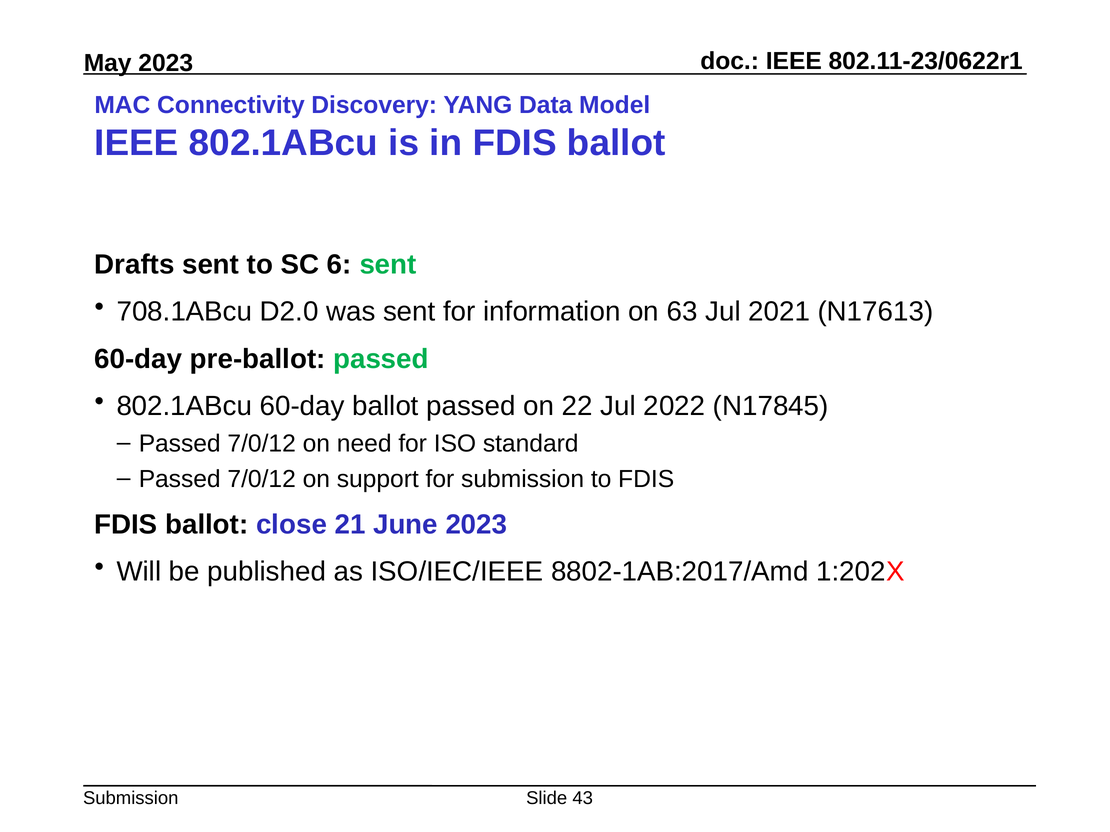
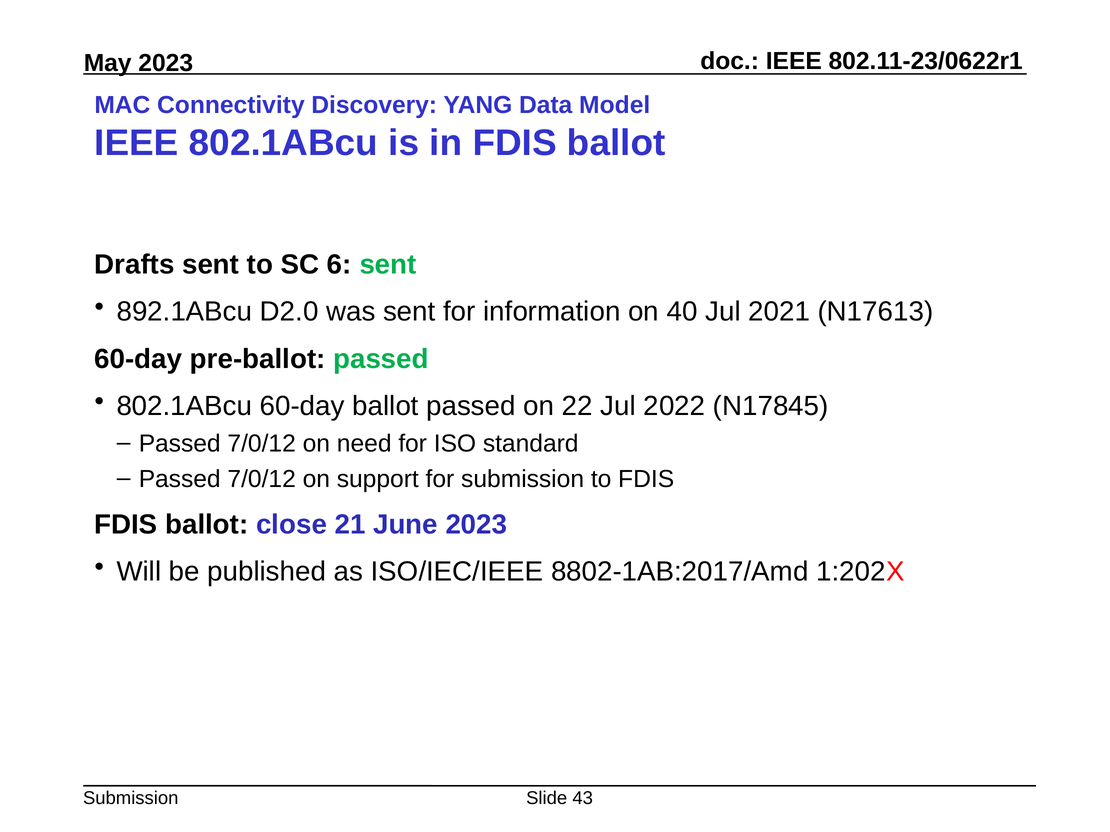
708.1ABcu: 708.1ABcu -> 892.1ABcu
63: 63 -> 40
